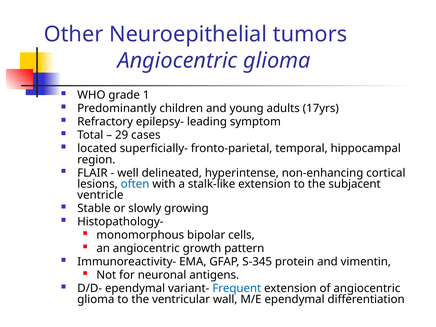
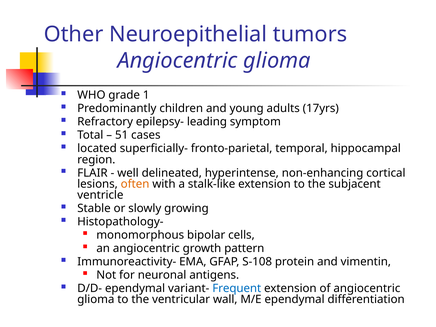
29: 29 -> 51
often colour: blue -> orange
S-345: S-345 -> S-108
